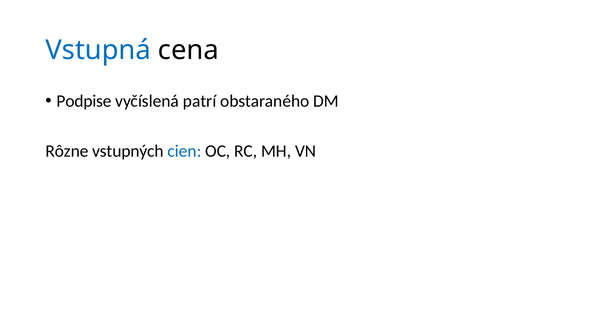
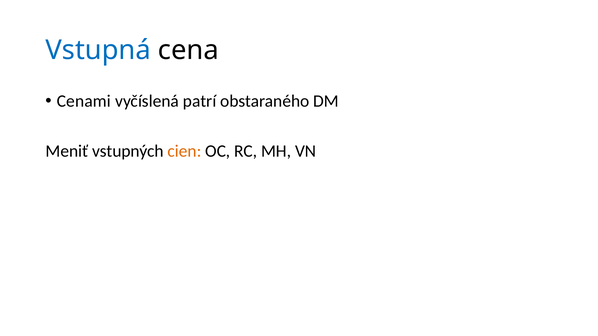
Podpise: Podpise -> Cenami
Rôzne: Rôzne -> Meniť
cien colour: blue -> orange
